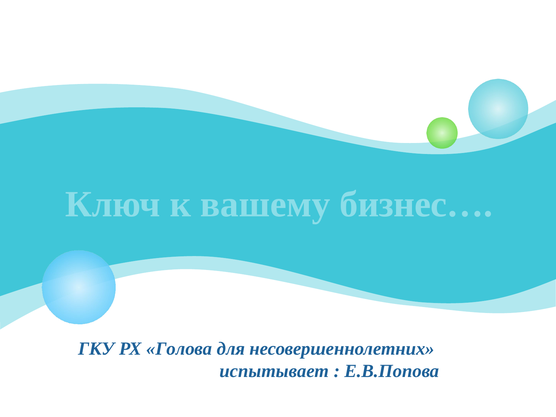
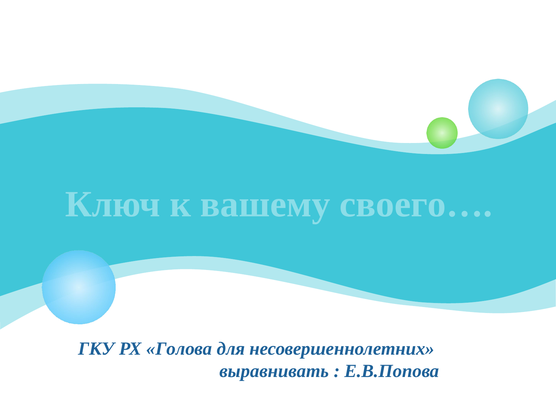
бизнес…: бизнес… -> своего…
испытывает: испытывает -> выравнивать
